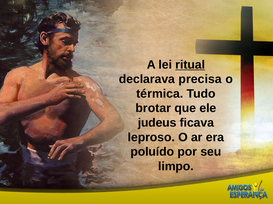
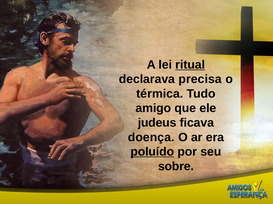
brotar: brotar -> amigo
leproso: leproso -> doença
poluído underline: none -> present
limpo: limpo -> sobre
